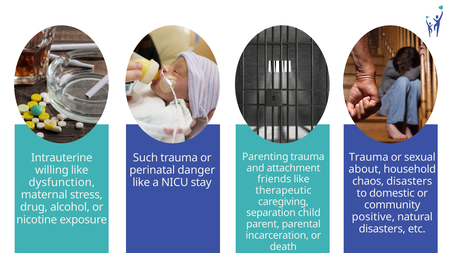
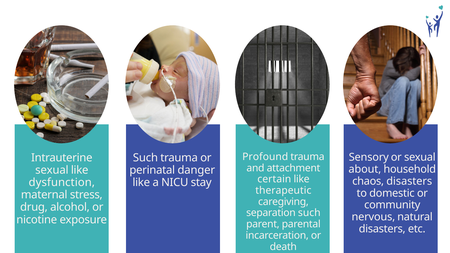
Parenting: Parenting -> Profound
Trauma at (369, 157): Trauma -> Sensory
willing at (52, 170): willing -> sexual
friends: friends -> certain
separation child: child -> such
positive: positive -> nervous
